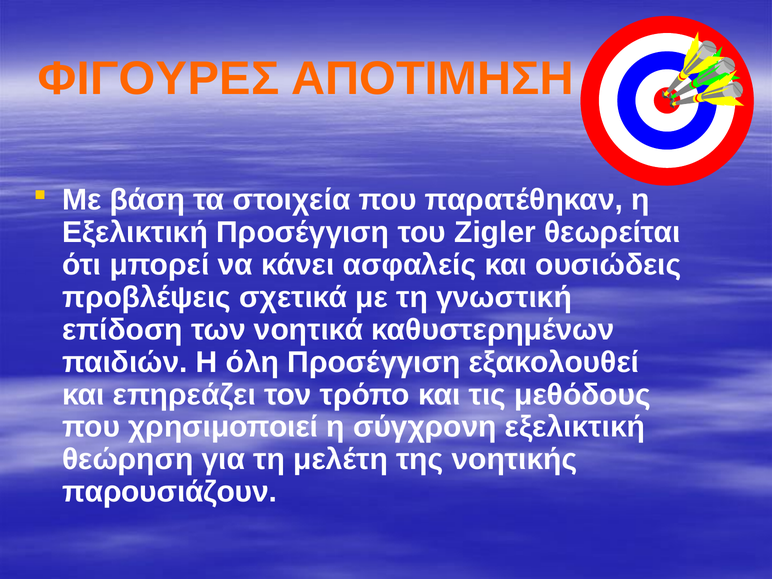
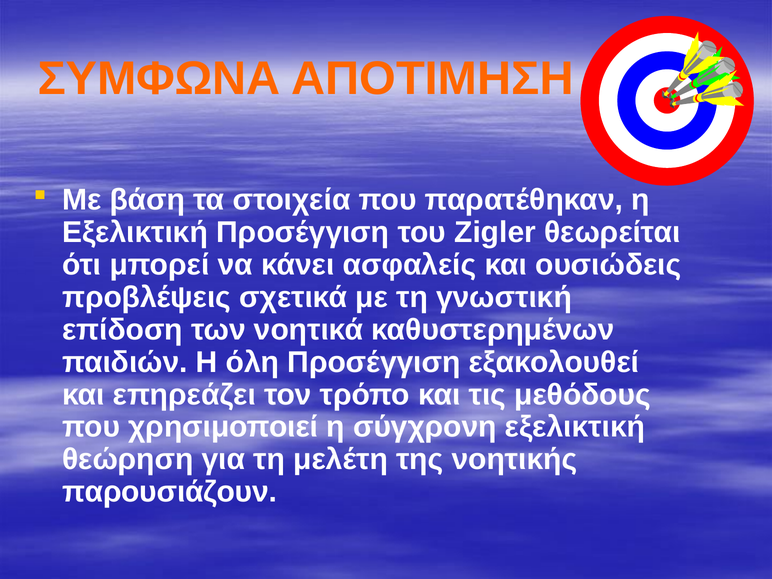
ΦΙΓΟΥΡΕΣ: ΦΙΓΟΥΡΕΣ -> ΣΥΜΦΩΝΑ
